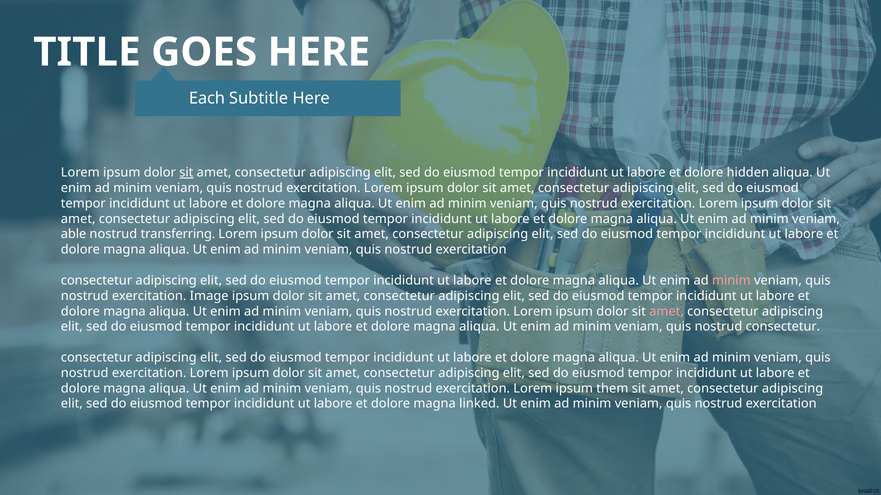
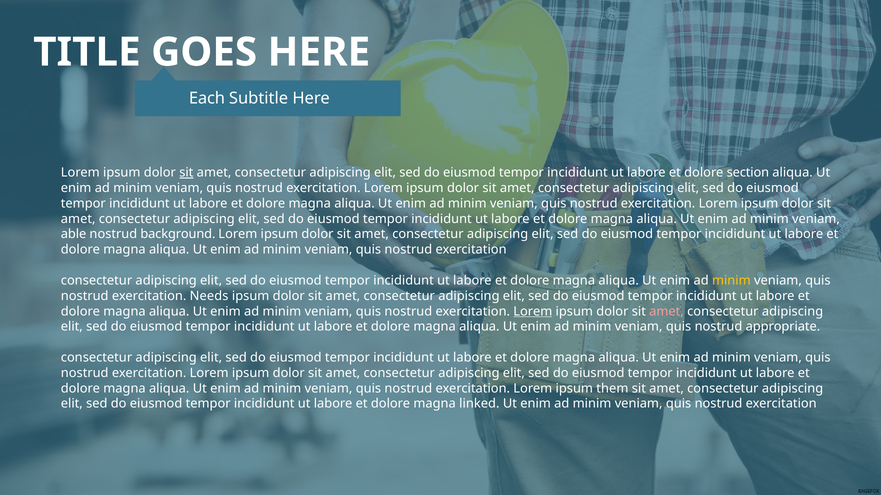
hidden: hidden -> section
transferring: transferring -> background
minim at (731, 281) colour: pink -> yellow
Image: Image -> Needs
Lorem at (533, 312) underline: none -> present
nostrud consectetur: consectetur -> appropriate
